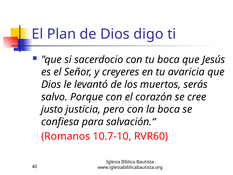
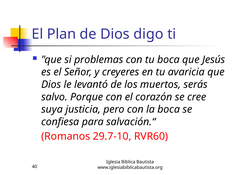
sacerdocio: sacerdocio -> problemas
justo: justo -> suya
10.7-10: 10.7-10 -> 29.7-10
